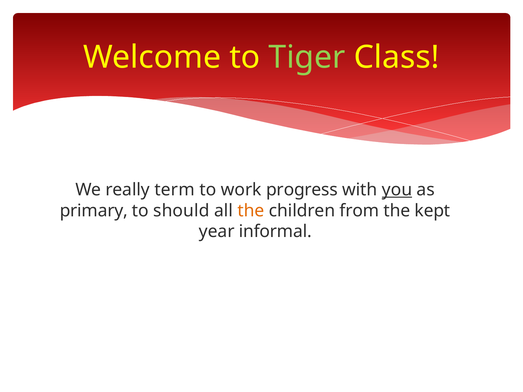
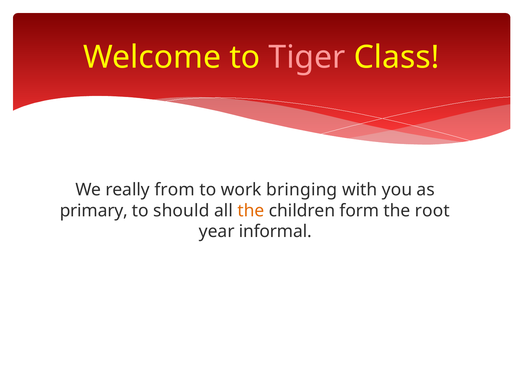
Tiger colour: light green -> pink
term: term -> from
progress: progress -> bringing
you underline: present -> none
from: from -> form
kept: kept -> root
